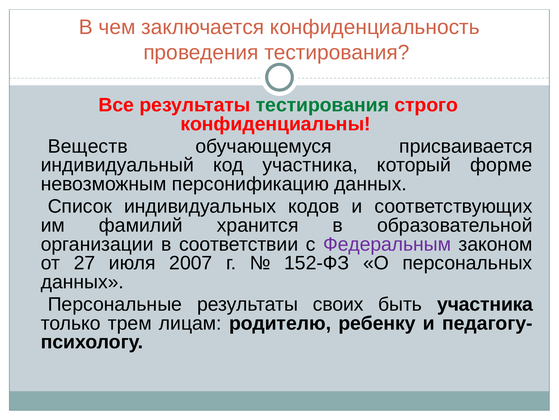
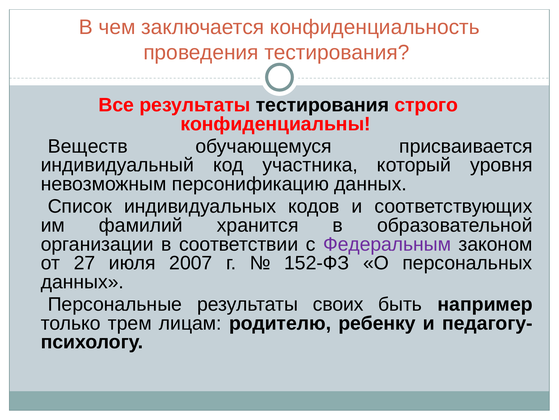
тестирования at (322, 105) colour: green -> black
форме: форме -> уровня
быть участника: участника -> например
